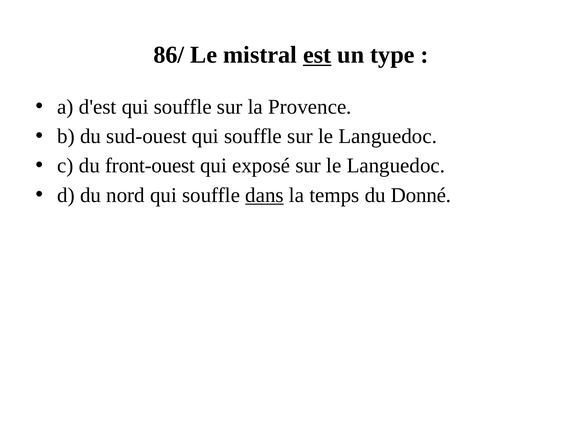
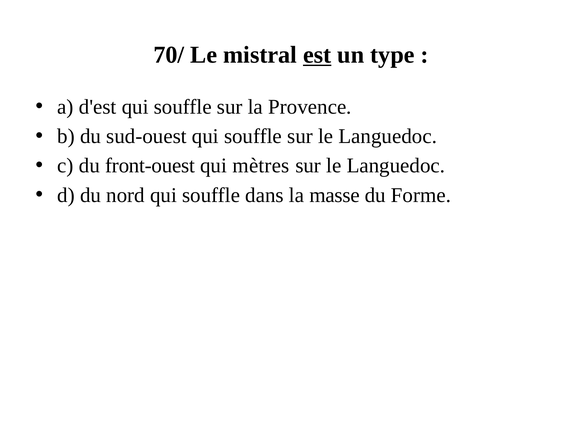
86/: 86/ -> 70/
exposé: exposé -> mètres
dans underline: present -> none
temps: temps -> masse
Donné: Donné -> Forme
